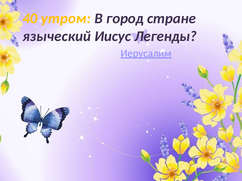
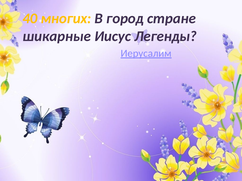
утром: утром -> многих
языческий: языческий -> шикарные
